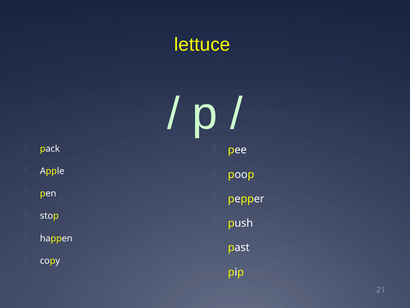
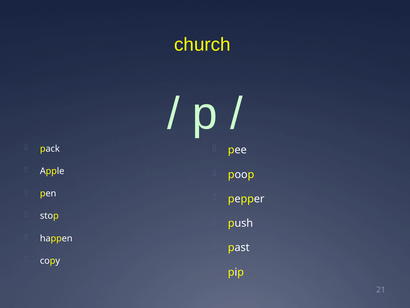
lettuce: lettuce -> church
